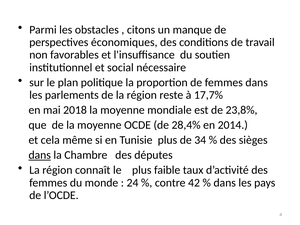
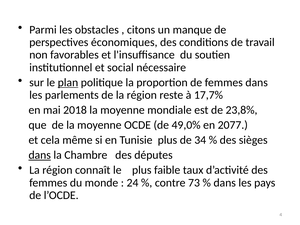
plan underline: none -> present
28,4%: 28,4% -> 49,0%
2014: 2014 -> 2077
42: 42 -> 73
